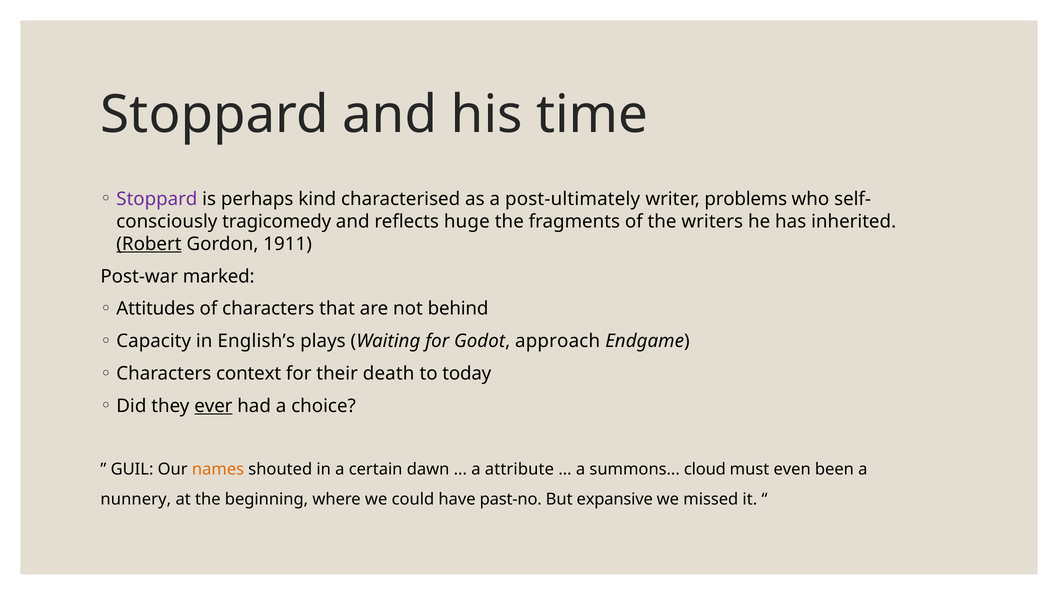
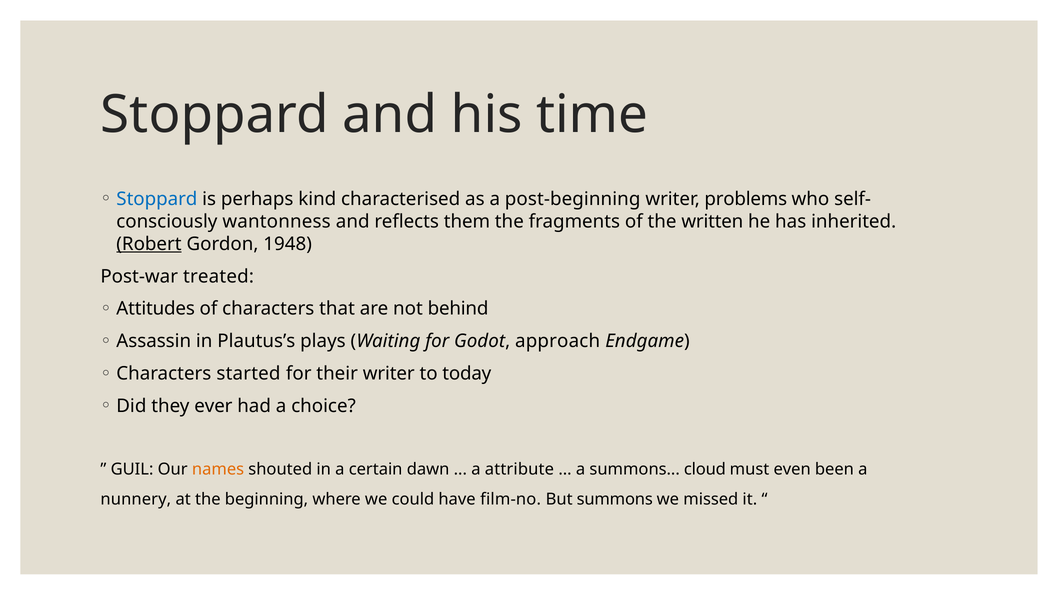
Stoppard at (157, 199) colour: purple -> blue
post-ultimately: post-ultimately -> post-beginning
tragicomedy: tragicomedy -> wantonness
huge: huge -> them
writers: writers -> written
1911: 1911 -> 1948
marked: marked -> treated
Capacity: Capacity -> Assassin
English’s: English’s -> Plautus’s
context: context -> started
their death: death -> writer
ever underline: present -> none
past-no: past-no -> film-no
But expansive: expansive -> summons
